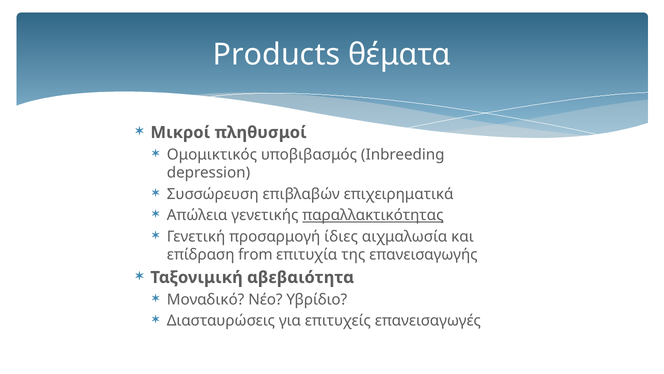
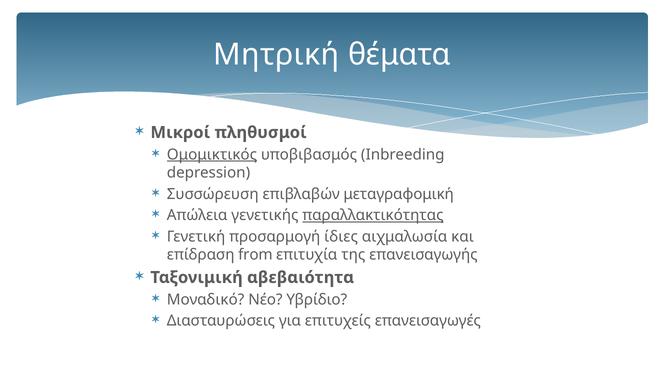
Products: Products -> Μητρική
Ομομικτικός underline: none -> present
επιχειρηματικά: επιχειρηματικά -> μεταγραφομική
